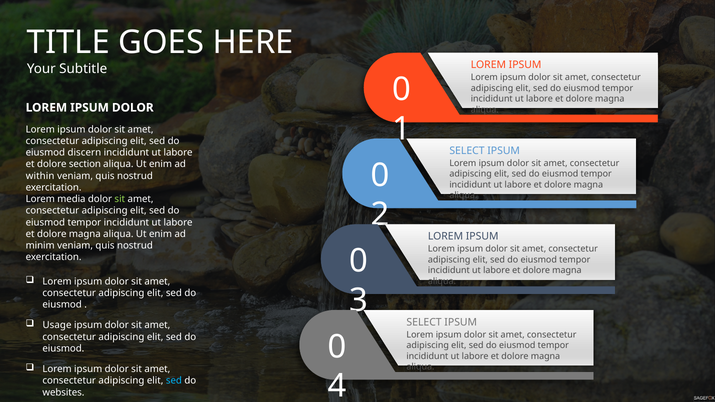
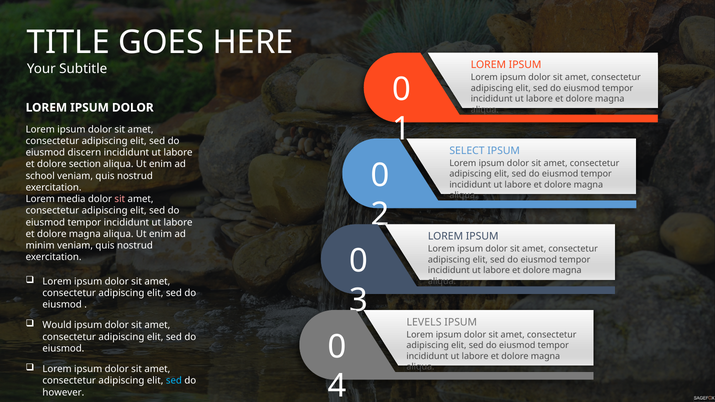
within: within -> school
sit at (120, 199) colour: light green -> pink
SELECT at (424, 322): SELECT -> LEVELS
Usage: Usage -> Would
websites: websites -> however
